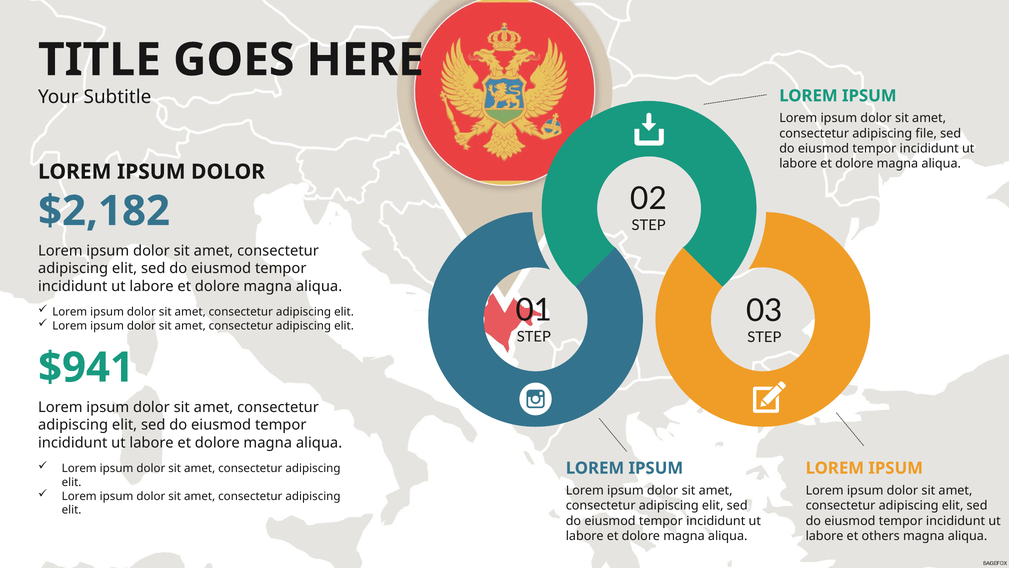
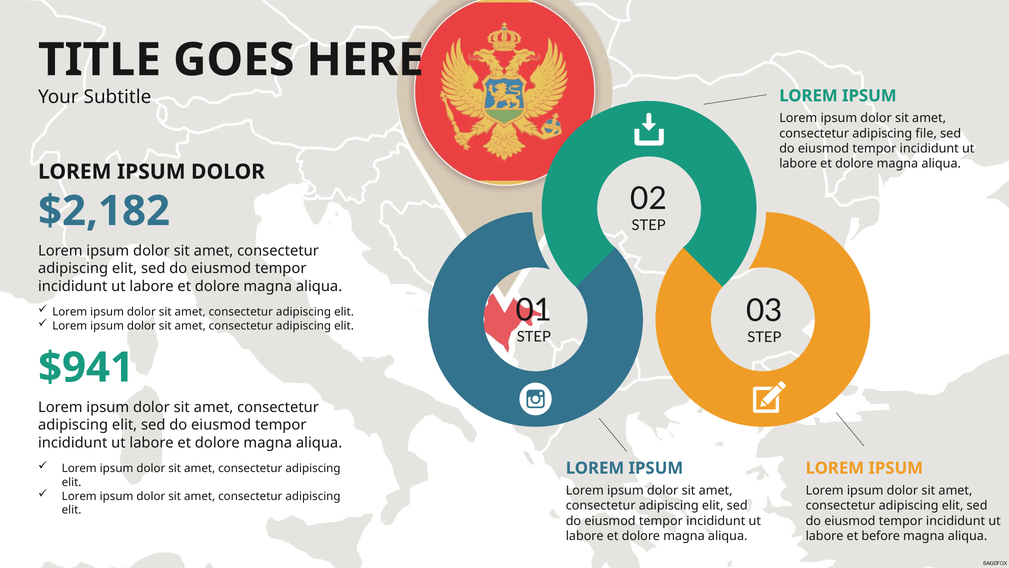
others: others -> before
